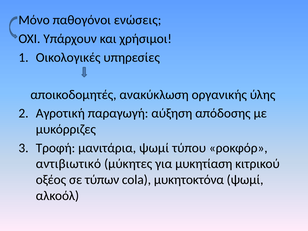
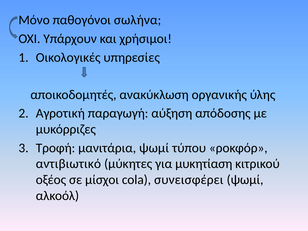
ενώσεις: ενώσεις -> σωλήνα
τύπων: τύπων -> μίσχοι
μυκητοκτόνα: μυκητοκτόνα -> συνεισφέρει
